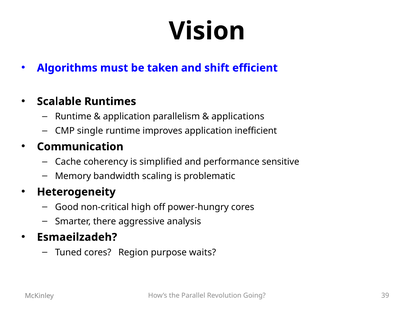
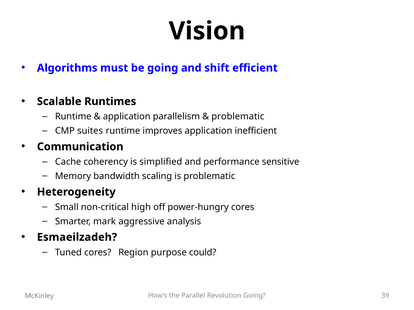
be taken: taken -> going
applications at (238, 117): applications -> problematic
single: single -> suites
Good: Good -> Small
there: there -> mark
waits: waits -> could
